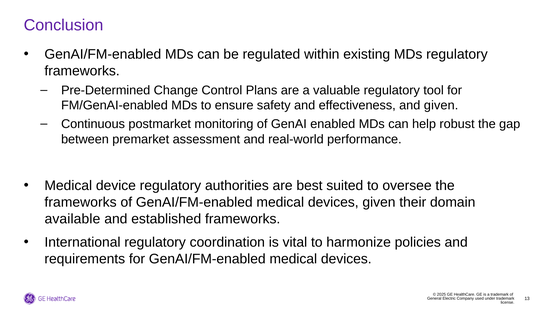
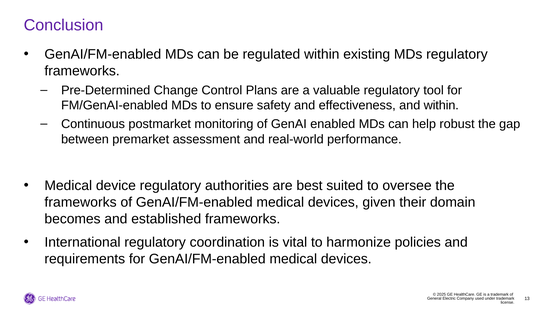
and given: given -> within
available: available -> becomes
